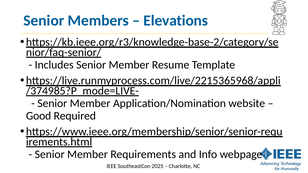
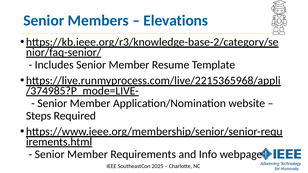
Good: Good -> Steps
